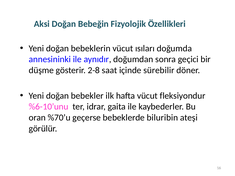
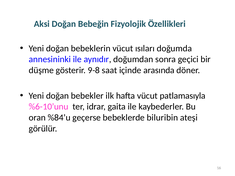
2-8: 2-8 -> 9-8
sürebilir: sürebilir -> arasında
fleksiyondur: fleksiyondur -> patlamasıyla
%70’u: %70’u -> %84’u
